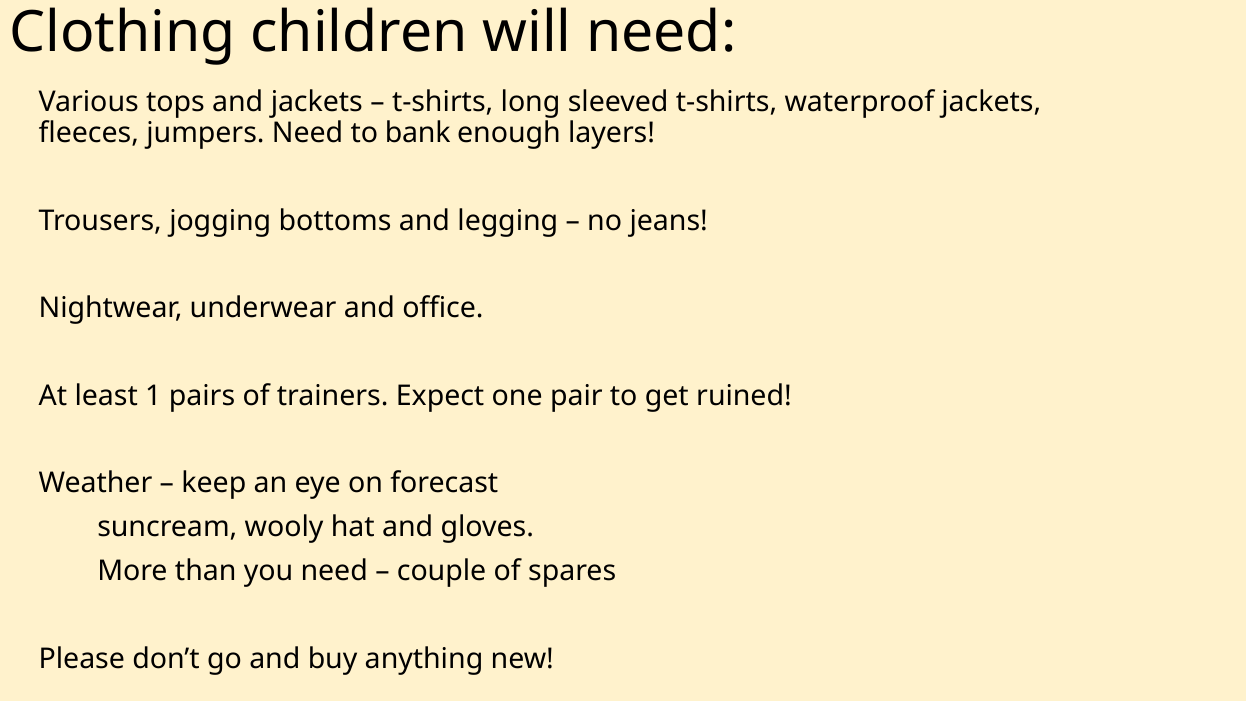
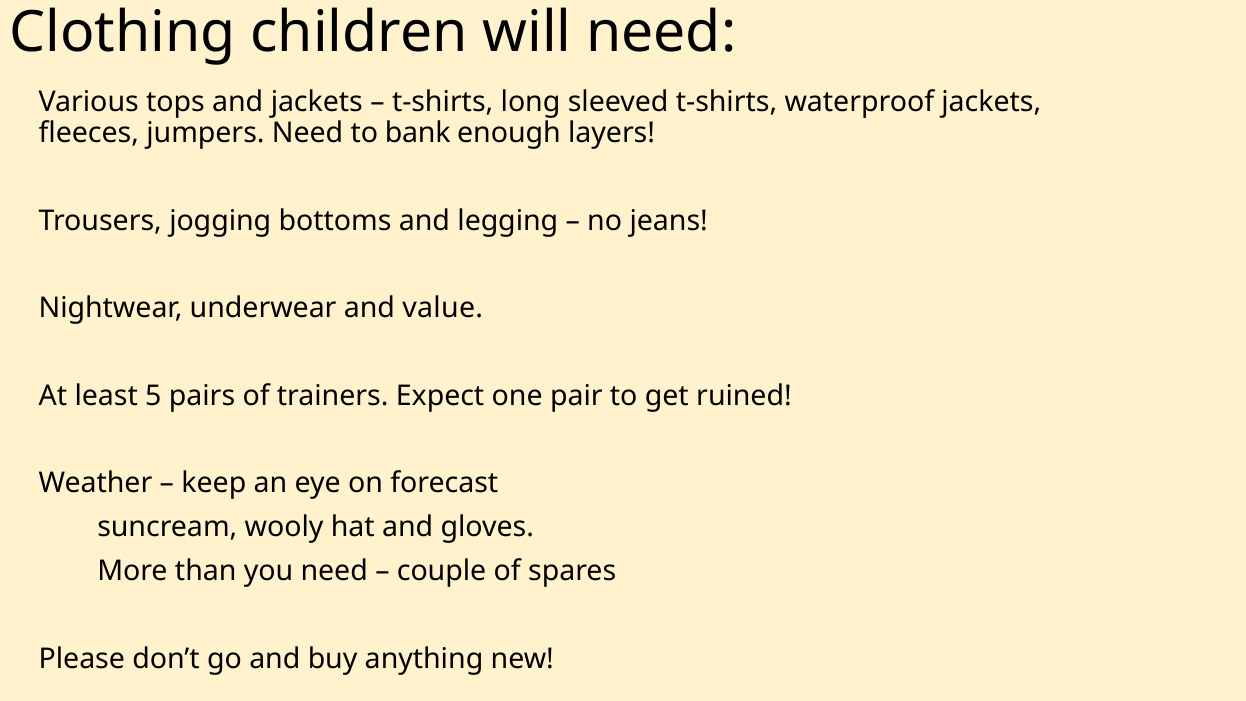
office: office -> value
1: 1 -> 5
